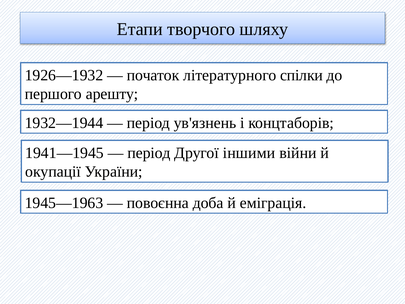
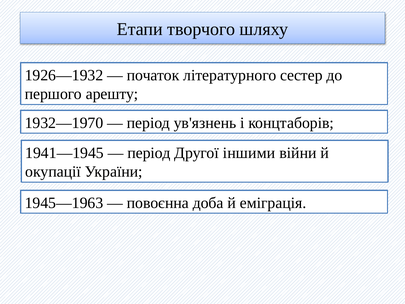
спілки: спілки -> сестер
1932—1944: 1932—1944 -> 1932—1970
